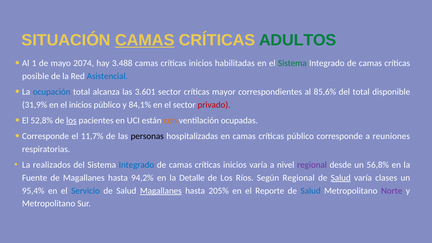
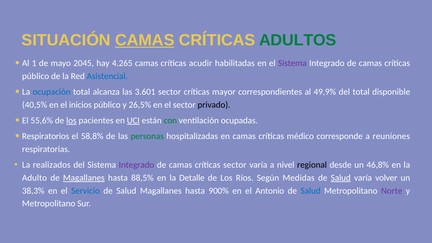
2074: 2074 -> 2045
3.488: 3.488 -> 4.265
inicios at (201, 63): inicios -> acudir
Sistema at (292, 63) colour: green -> purple
posible at (36, 76): posible -> público
85,6%: 85,6% -> 49,9%
31,9%: 31,9% -> 40,5%
84,1%: 84,1% -> 26,5%
privado colour: red -> black
52,8%: 52,8% -> 55,6%
UCI underline: none -> present
con colour: orange -> green
Corresponde at (46, 136): Corresponde -> Respiratorios
11,7%: 11,7% -> 58,8%
personas colour: black -> green
críticas público: público -> médico
Integrado at (137, 165) colour: blue -> purple
de camas críticas inicios: inicios -> sector
regional at (312, 165) colour: purple -> black
56,8%: 56,8% -> 46,8%
Fuente: Fuente -> Adulto
Magallanes at (84, 178) underline: none -> present
94,2%: 94,2% -> 88,5%
Según Regional: Regional -> Medidas
clases: clases -> volver
95,4%: 95,4% -> 38,3%
Magallanes at (161, 191) underline: present -> none
205%: 205% -> 900%
Reporte: Reporte -> Antonio
